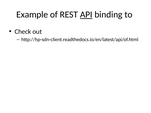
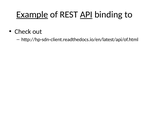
Example underline: none -> present
